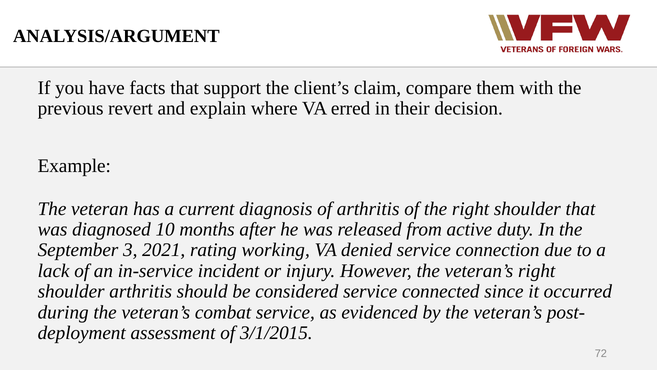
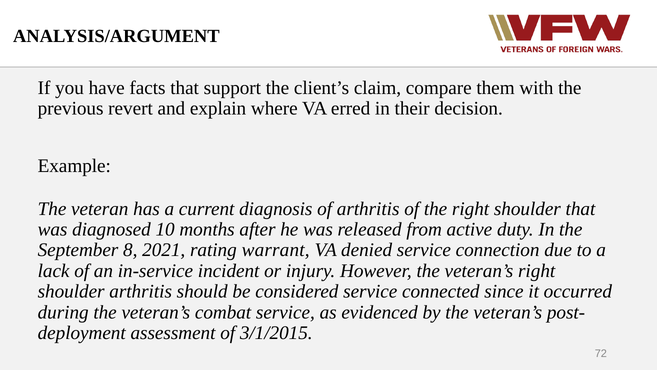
3: 3 -> 8
working: working -> warrant
